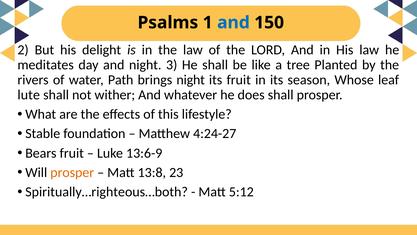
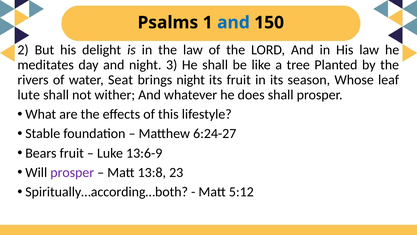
Path: Path -> Seat
4:24-27: 4:24-27 -> 6:24-27
prosper at (72, 172) colour: orange -> purple
Spiritually…righteous…both: Spiritually…righteous…both -> Spiritually…according…both
